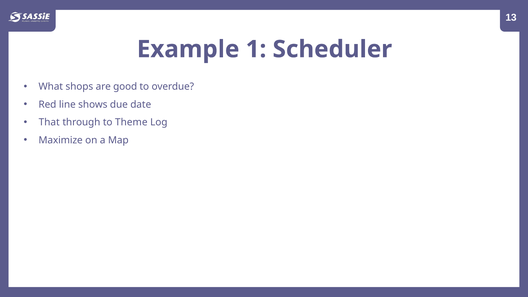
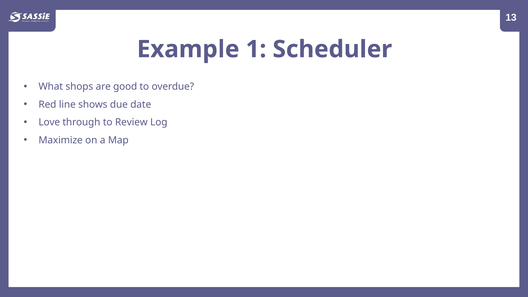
That: That -> Love
Theme: Theme -> Review
